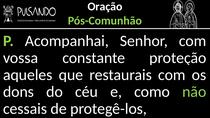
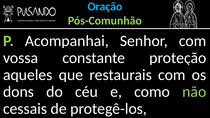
Oração colour: white -> light blue
